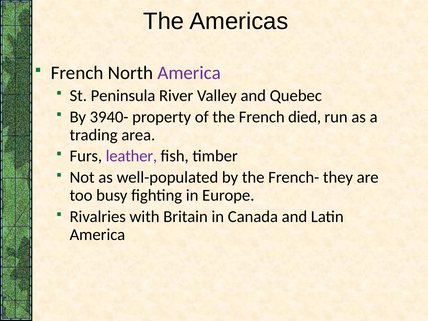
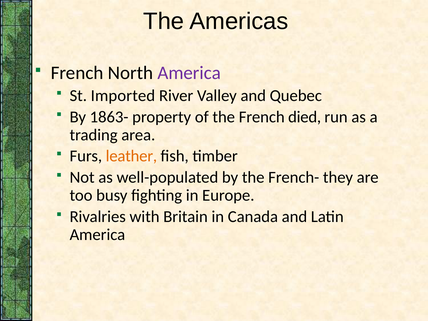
Peninsula: Peninsula -> Imported
3940-: 3940- -> 1863-
leather colour: purple -> orange
